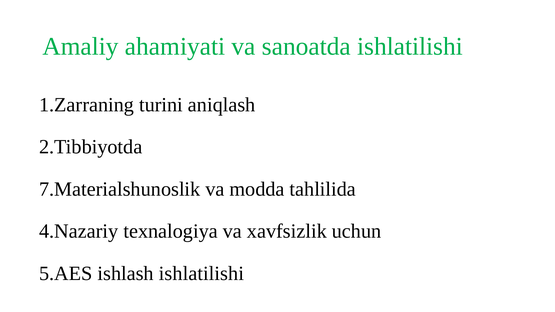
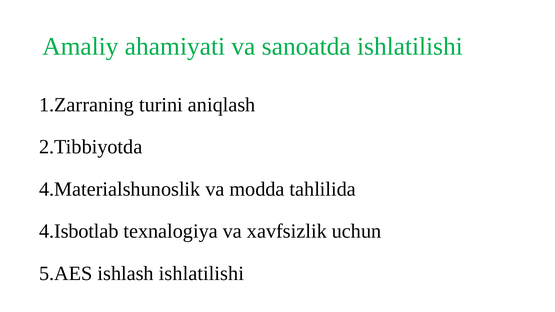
7.Materialshunoslik: 7.Materialshunoslik -> 4.Materialshunoslik
4.Nazariy: 4.Nazariy -> 4.Isbotlab
